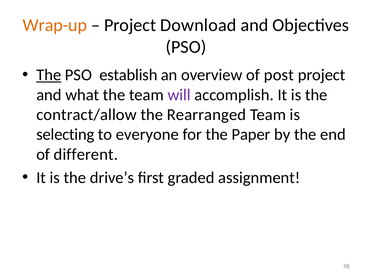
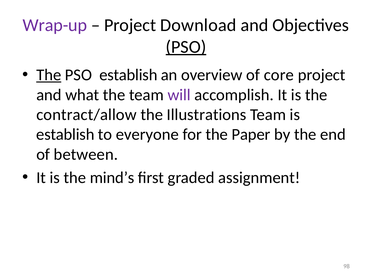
Wrap-up colour: orange -> purple
PSO at (186, 47) underline: none -> present
post: post -> core
Rearranged: Rearranged -> Illustrations
selecting at (65, 135): selecting -> establish
different: different -> between
drive’s: drive’s -> mind’s
